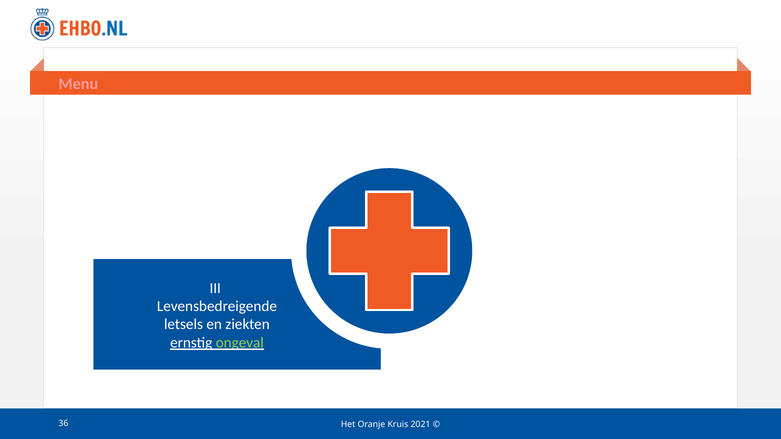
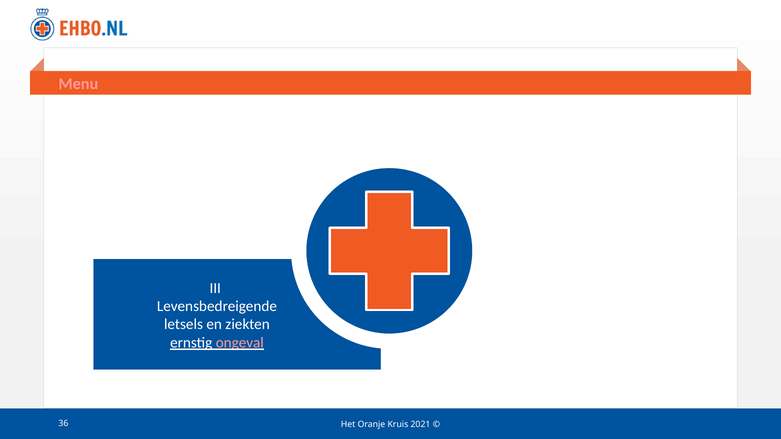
ongeval colour: light green -> pink
